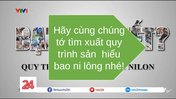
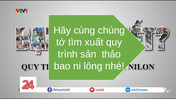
hiểu: hiểu -> thảo
